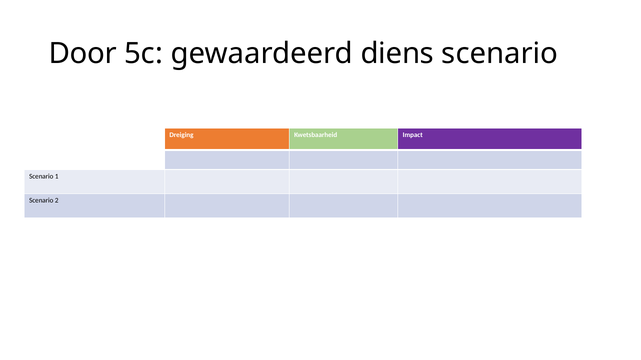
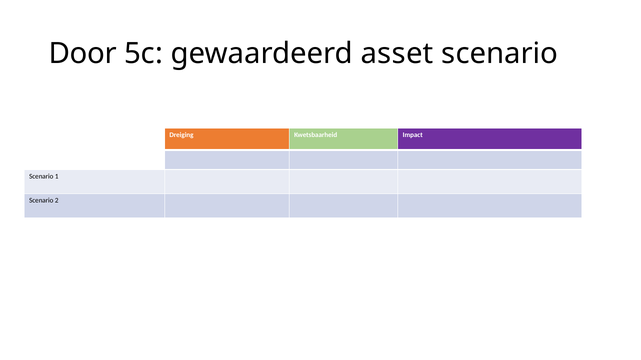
diens: diens -> asset
